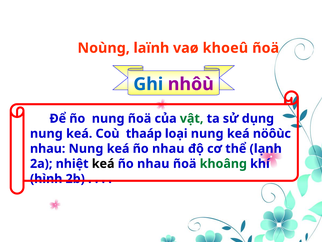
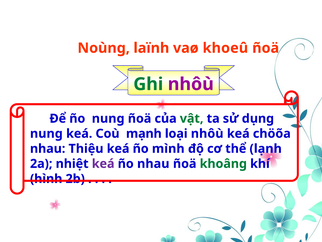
Ghi colour: blue -> green
thaáp: thaáp -> mạnh
loại nung: nung -> nhôù
nöôùc: nöôùc -> chöõa
nhau Nung: Nung -> Thiệu
nhau at (168, 148): nhau -> mình
keá at (103, 163) colour: black -> purple
